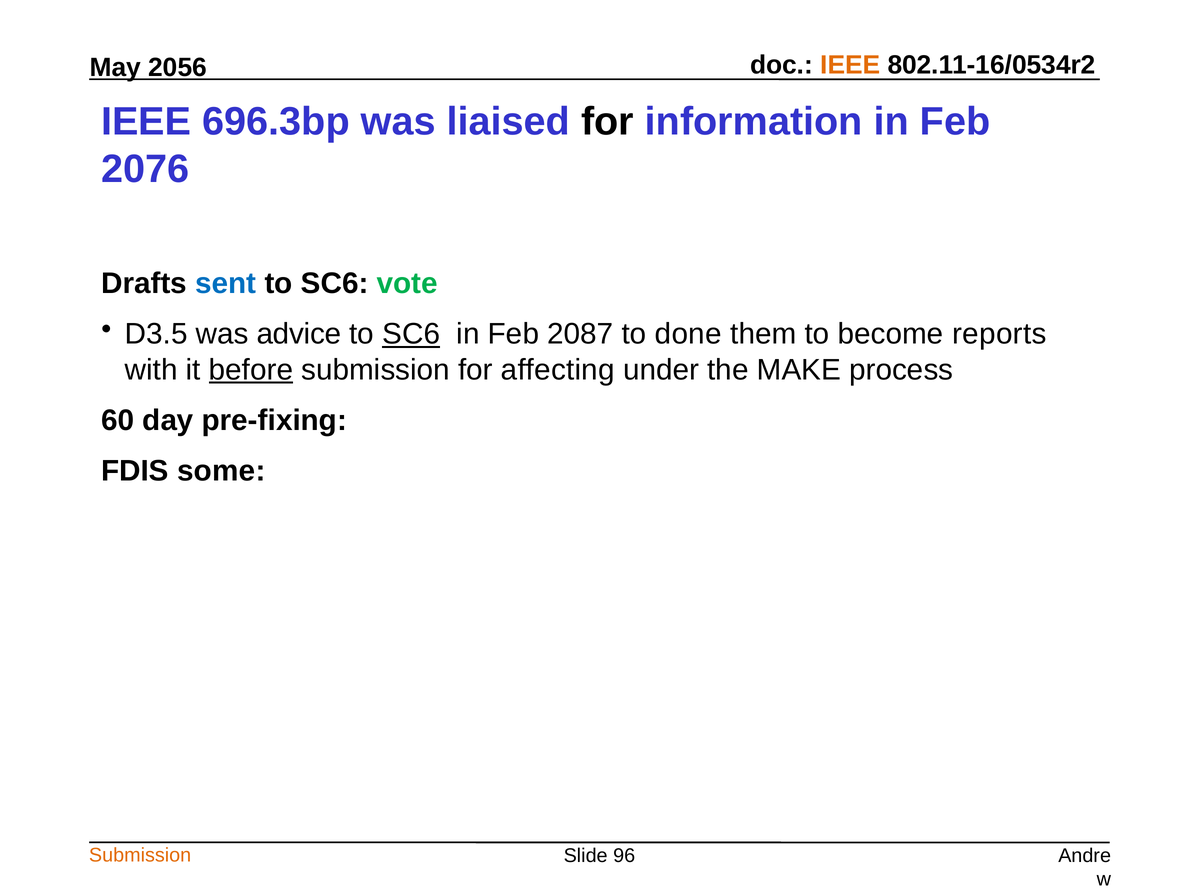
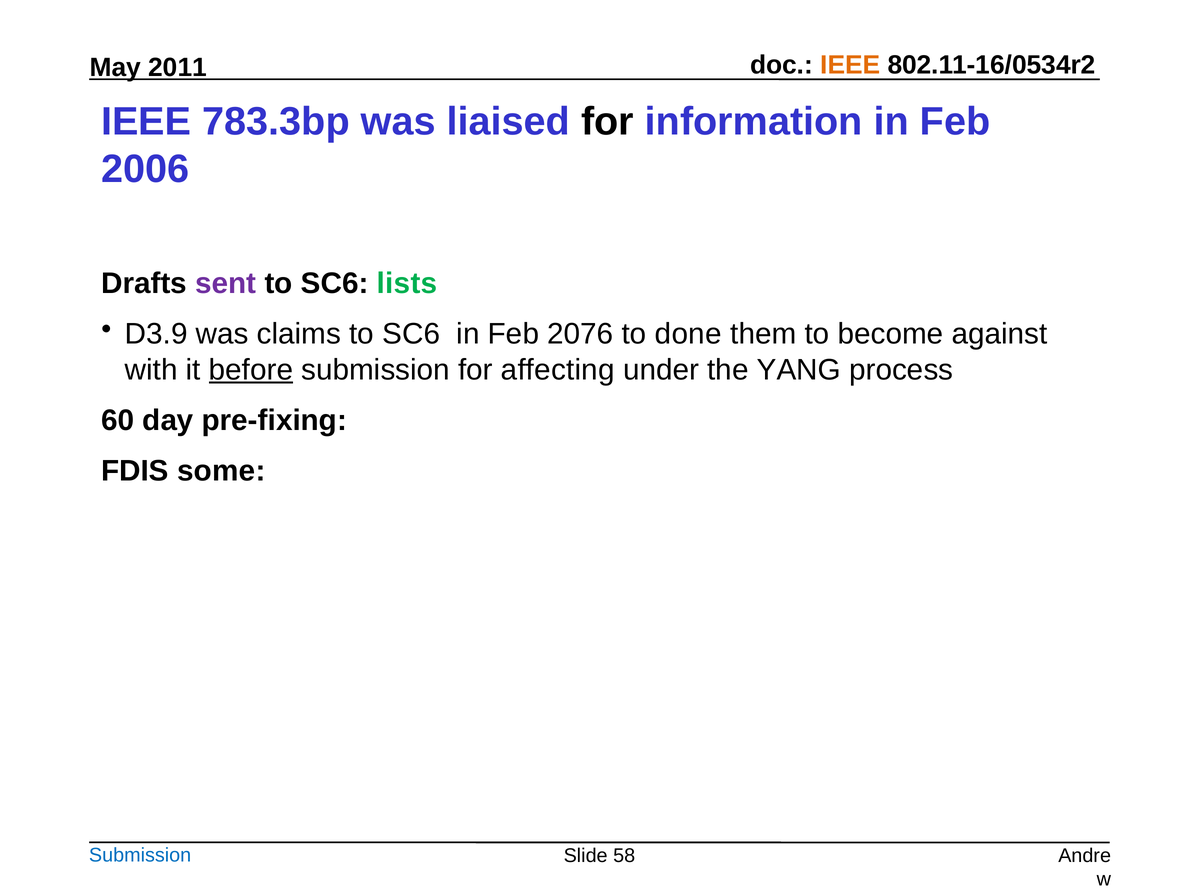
2056: 2056 -> 2011
696.3bp: 696.3bp -> 783.3bp
2076: 2076 -> 2006
sent colour: blue -> purple
vote: vote -> lists
D3.5: D3.5 -> D3.9
advice: advice -> claims
SC6 at (411, 334) underline: present -> none
2087: 2087 -> 2076
reports: reports -> against
MAKE: MAKE -> YANG
Submission at (140, 855) colour: orange -> blue
96: 96 -> 58
